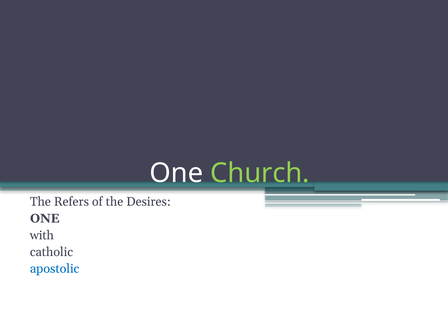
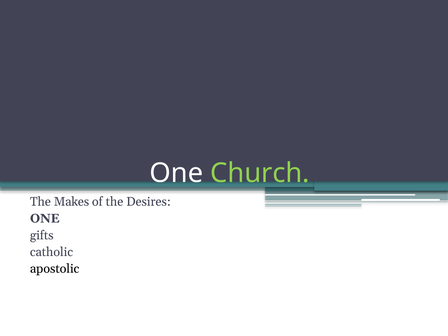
Refers: Refers -> Makes
with: with -> gifts
apostolic colour: blue -> black
